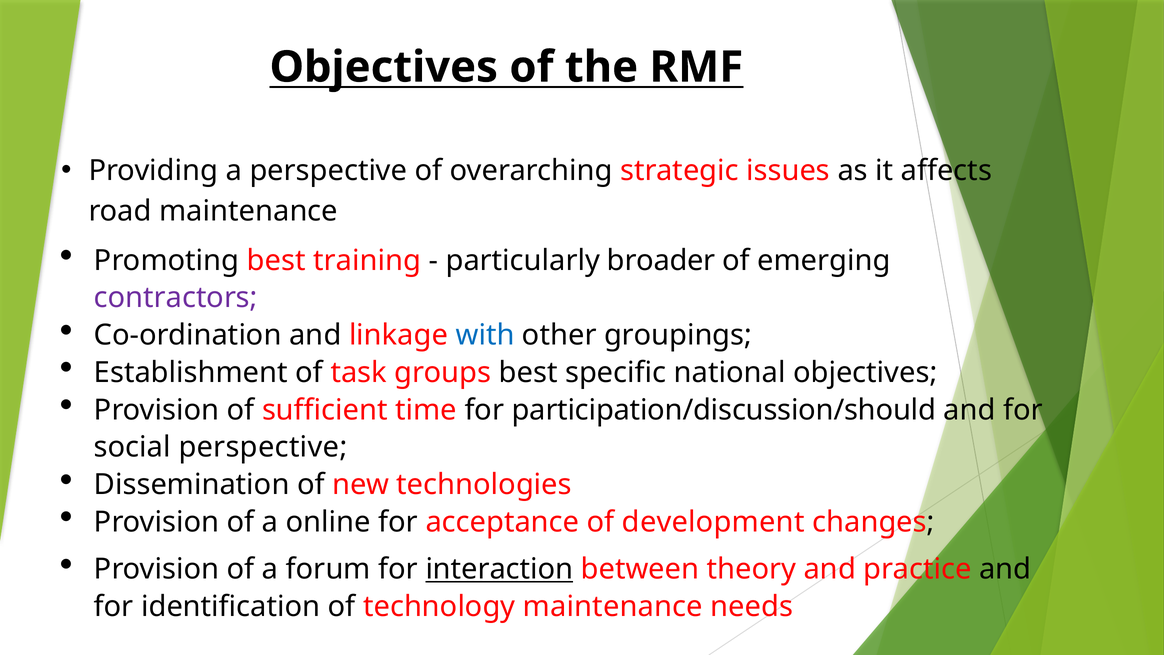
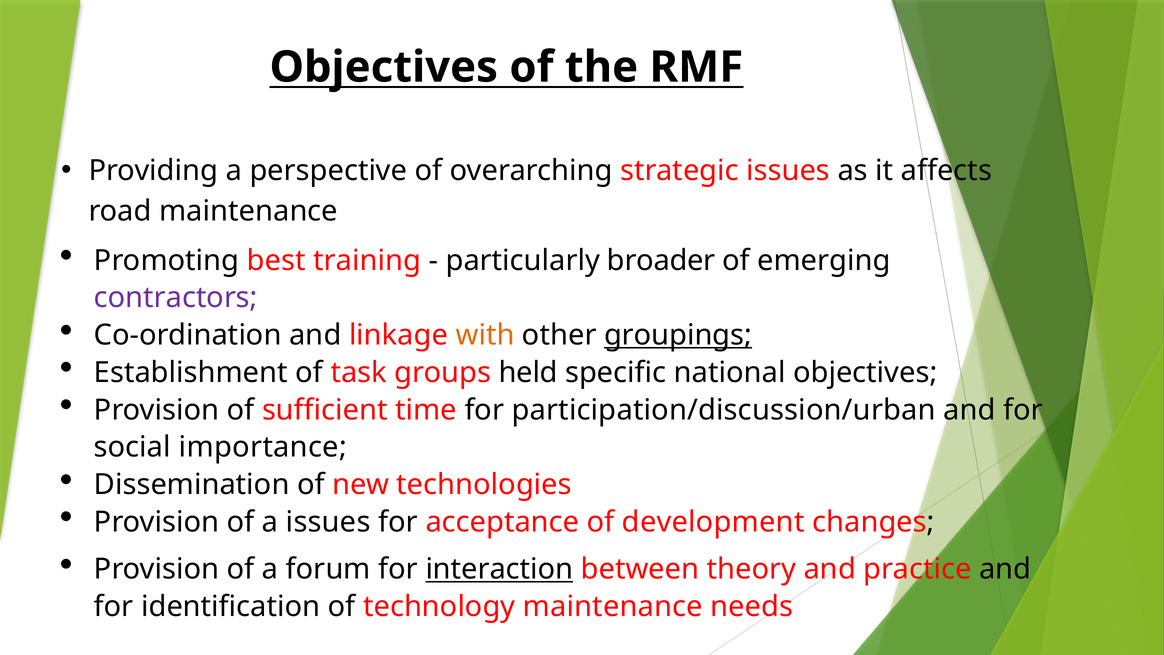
with colour: blue -> orange
groupings underline: none -> present
groups best: best -> held
participation/discussion/should: participation/discussion/should -> participation/discussion/urban
social perspective: perspective -> importance
a online: online -> issues
